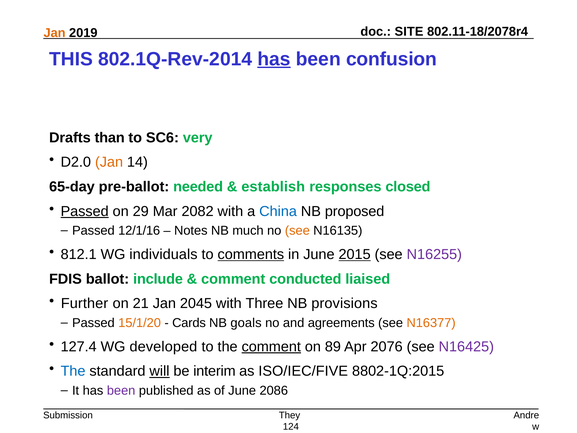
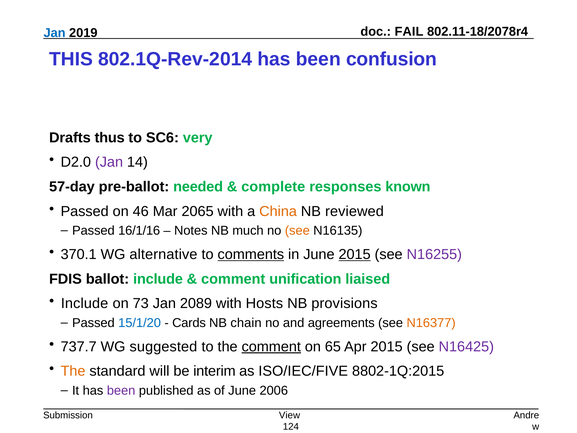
SITE: SITE -> FAIL
Jan at (55, 33) colour: orange -> blue
has at (274, 59) underline: present -> none
than: than -> thus
Jan at (109, 162) colour: orange -> purple
65-day: 65-day -> 57-day
establish: establish -> complete
closed: closed -> known
Passed at (85, 211) underline: present -> none
29: 29 -> 46
2082: 2082 -> 2065
China colour: blue -> orange
proposed: proposed -> reviewed
12/1/16: 12/1/16 -> 16/1/16
812.1: 812.1 -> 370.1
individuals: individuals -> alternative
conducted: conducted -> unification
Further at (85, 303): Further -> Include
21: 21 -> 73
2045: 2045 -> 2089
Three: Three -> Hosts
15/1/20 colour: orange -> blue
goals: goals -> chain
127.4: 127.4 -> 737.7
developed: developed -> suggested
89: 89 -> 65
Apr 2076: 2076 -> 2015
The at (73, 371) colour: blue -> orange
will underline: present -> none
2086: 2086 -> 2006
They: They -> View
